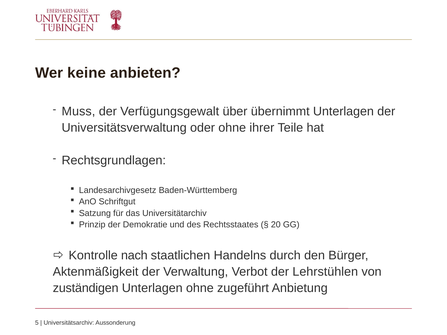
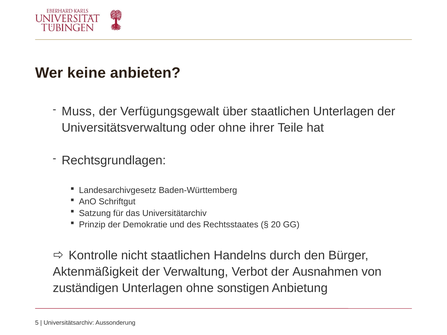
über übernimmt: übernimmt -> staatlichen
nach: nach -> nicht
Lehrstühlen: Lehrstühlen -> Ausnahmen
zugeführt: zugeführt -> sonstigen
